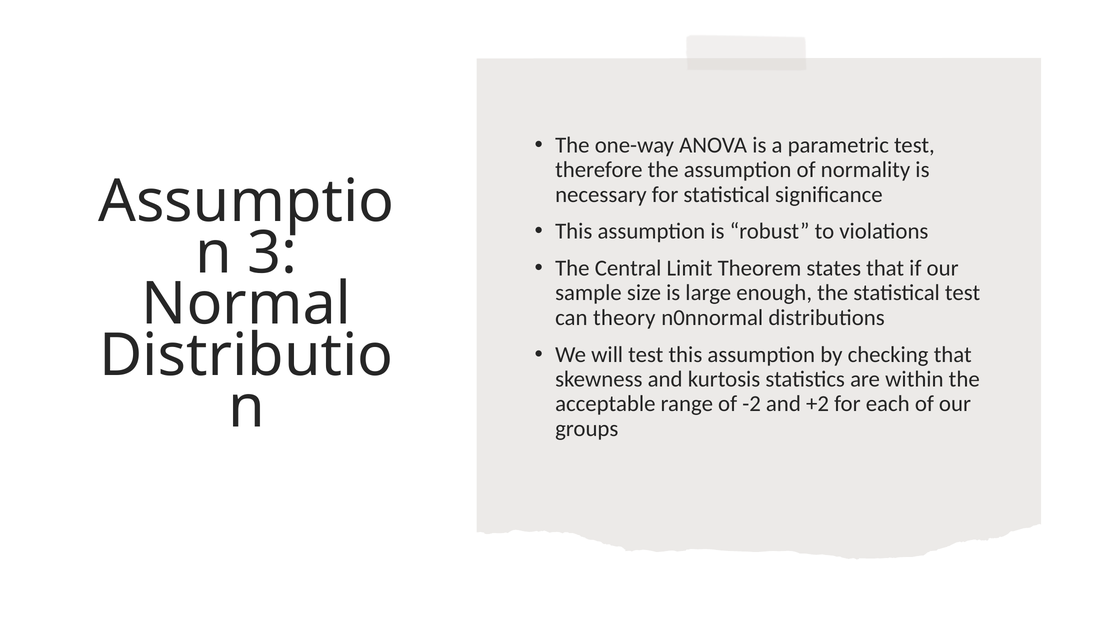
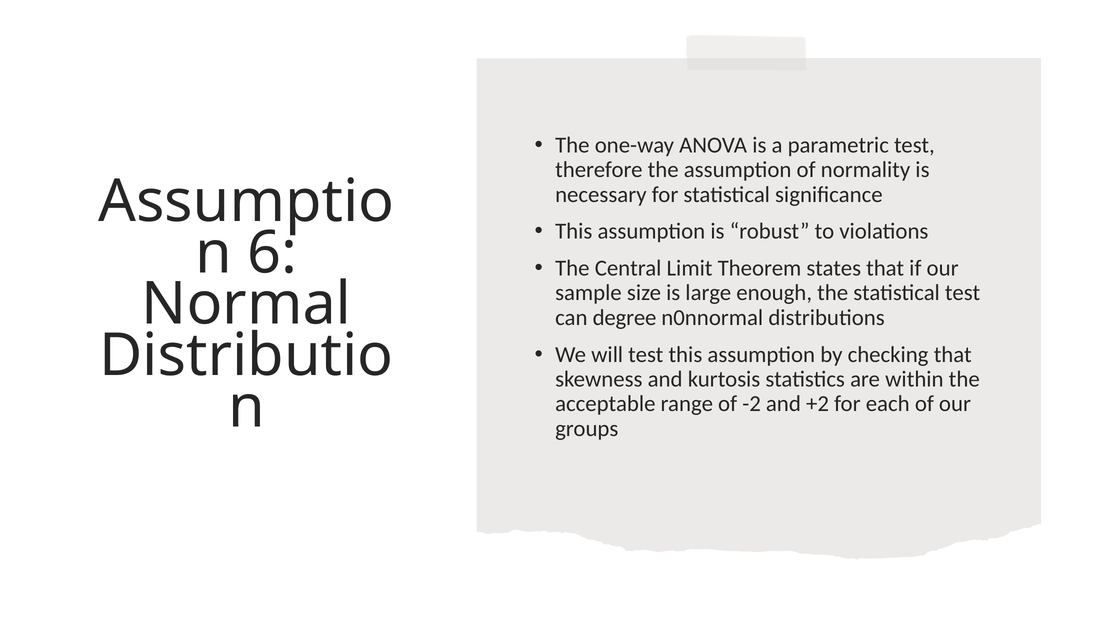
3: 3 -> 6
theory: theory -> degree
